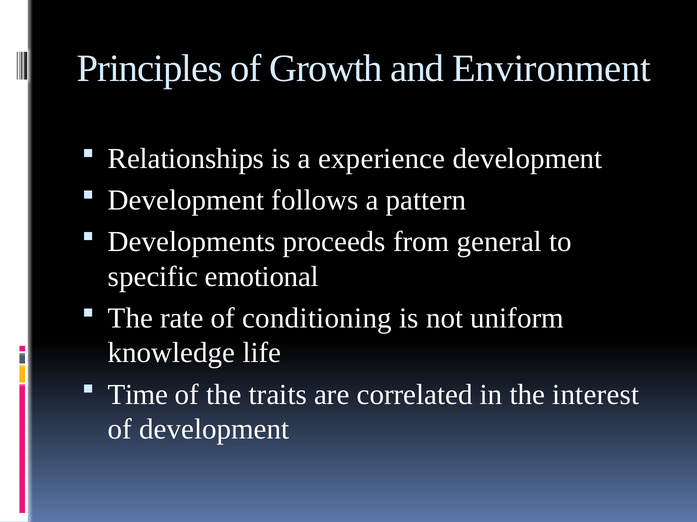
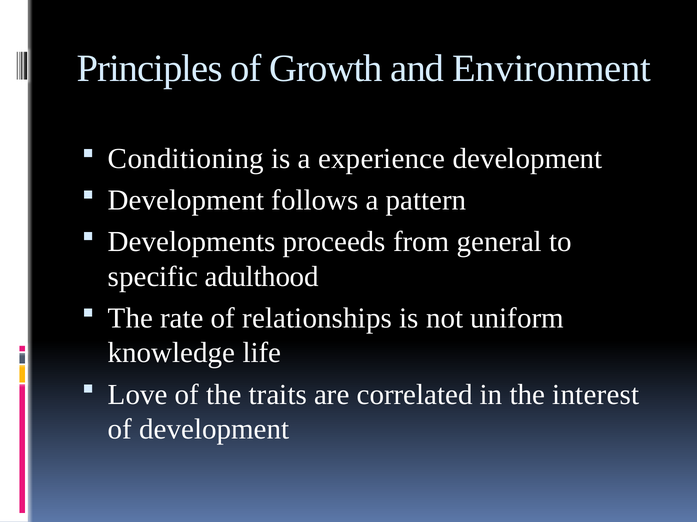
Relationships: Relationships -> Conditioning
emotional: emotional -> adulthood
conditioning: conditioning -> relationships
Time: Time -> Love
